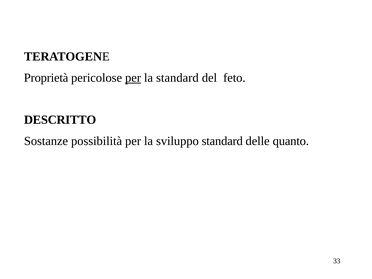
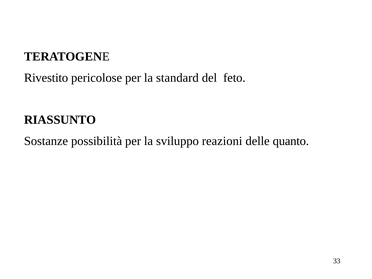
Proprietà: Proprietà -> Rivestito
per at (133, 78) underline: present -> none
DESCRITTO: DESCRITTO -> RIASSUNTO
sviluppo standard: standard -> reazioni
